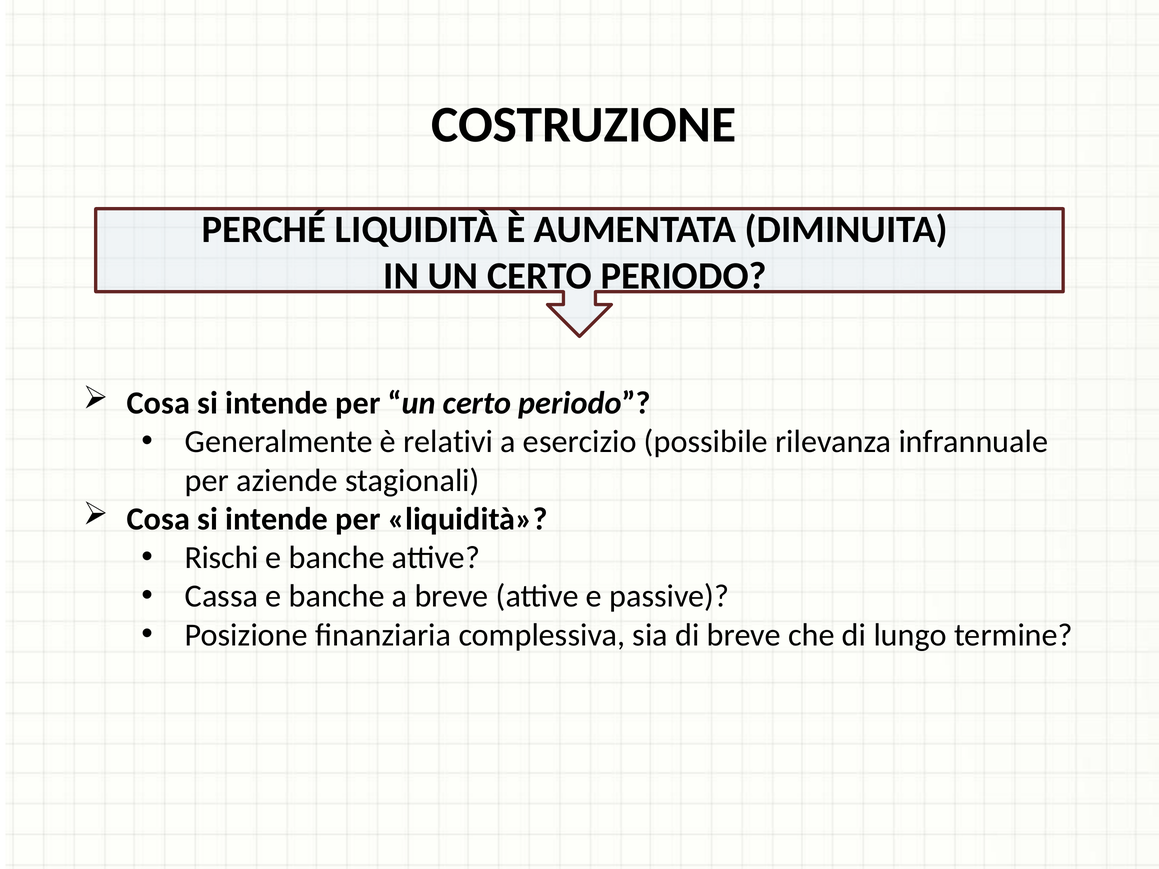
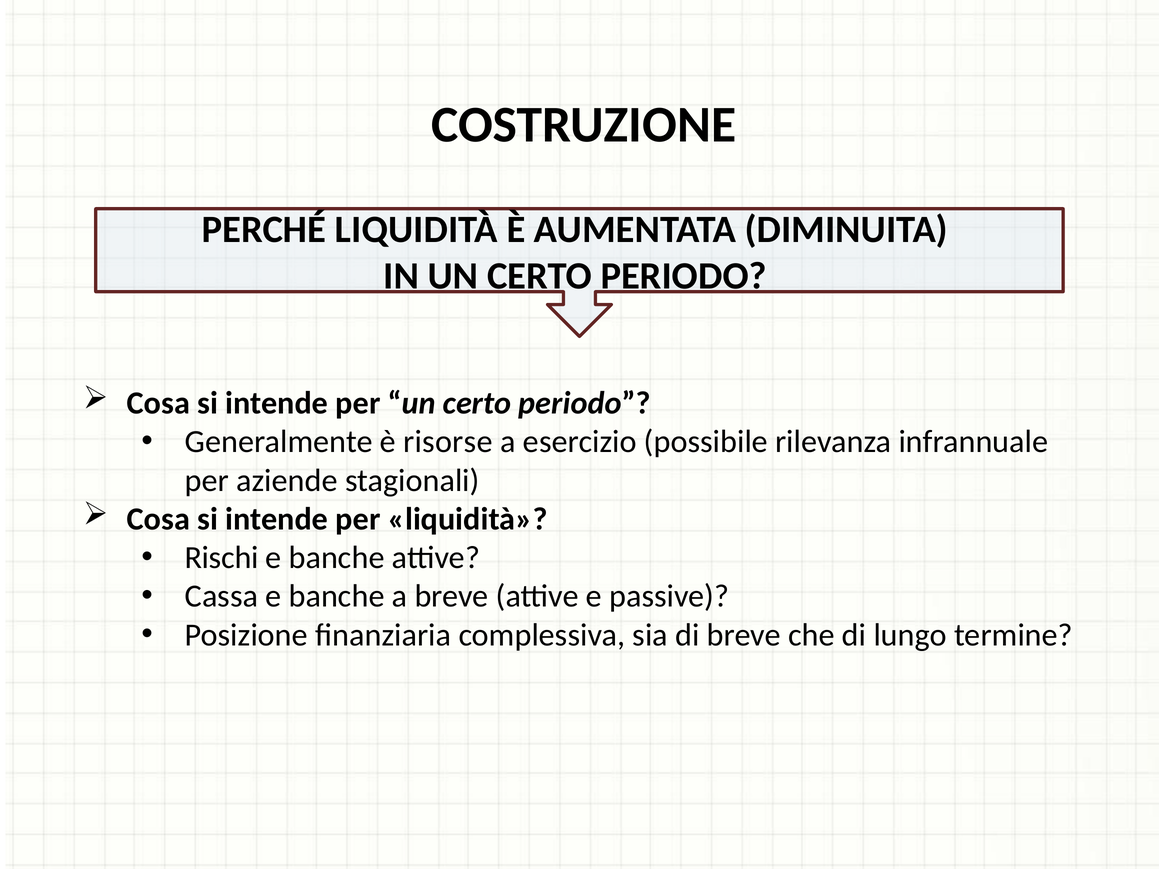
relativi: relativi -> risorse
